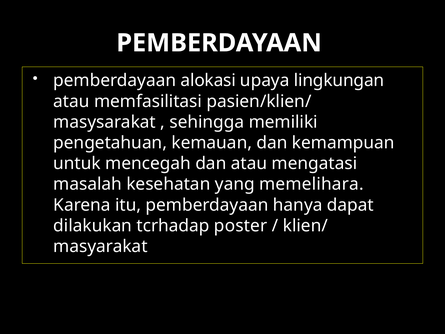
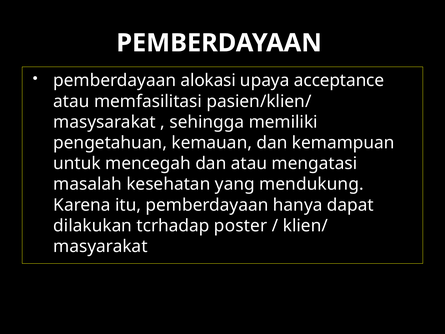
lingkungan: lingkungan -> acceptance
memelihara: memelihara -> mendukung
